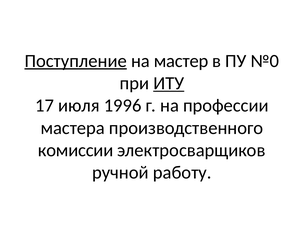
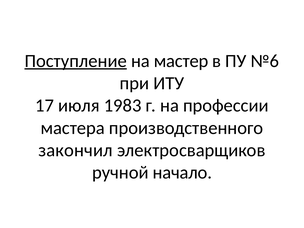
№0: №0 -> №6
ИТУ underline: present -> none
1996: 1996 -> 1983
комиссии: комиссии -> закончил
работу: работу -> начало
